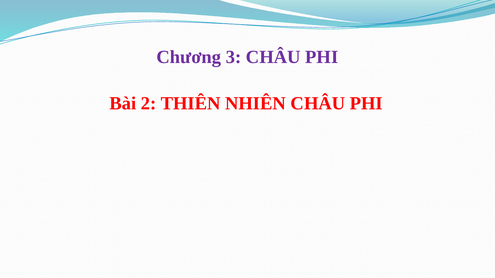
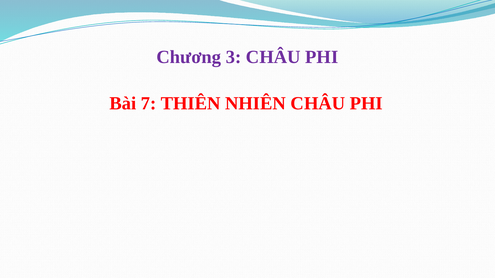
2: 2 -> 7
